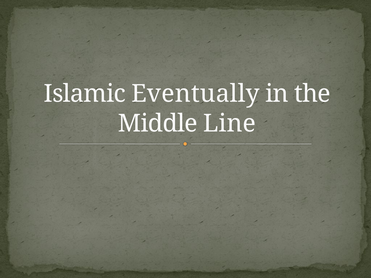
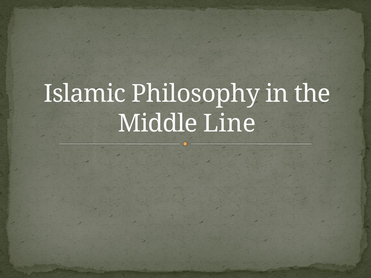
Eventually: Eventually -> Philosophy
